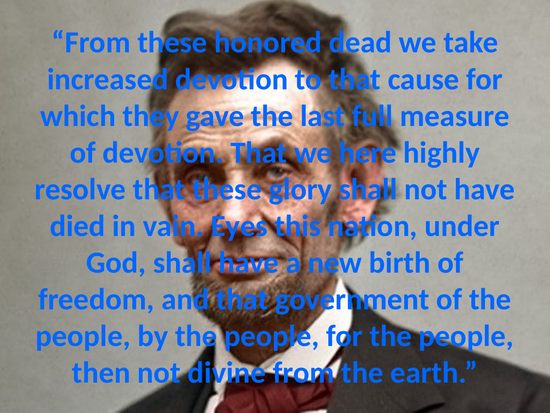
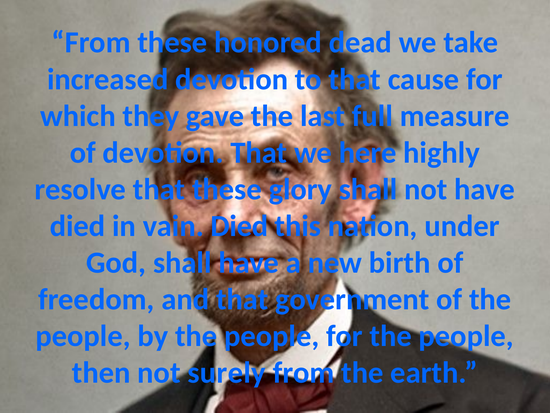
vain Eyes: Eyes -> Died
divine: divine -> surely
